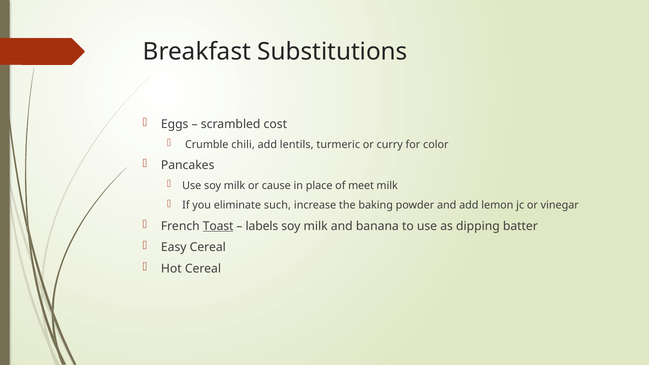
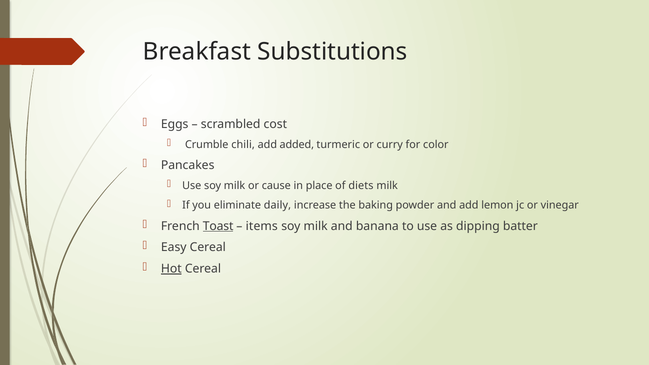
lentils: lentils -> added
meet: meet -> diets
such: such -> daily
labels: labels -> items
Hot underline: none -> present
